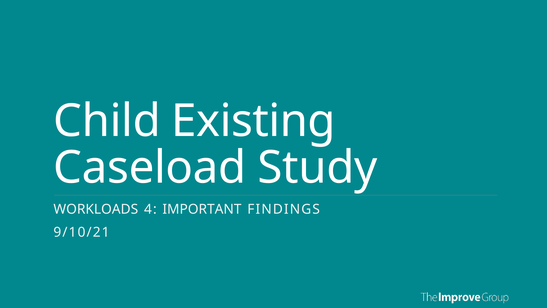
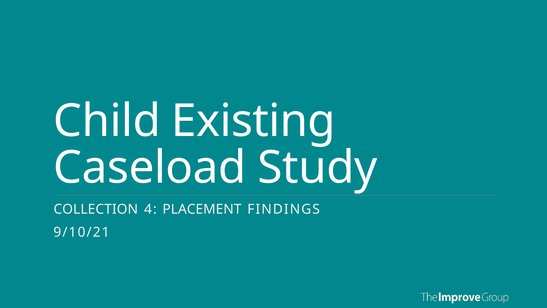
WORKLOADS: WORKLOADS -> COLLECTION
IMPORTANT: IMPORTANT -> PLACEMENT
